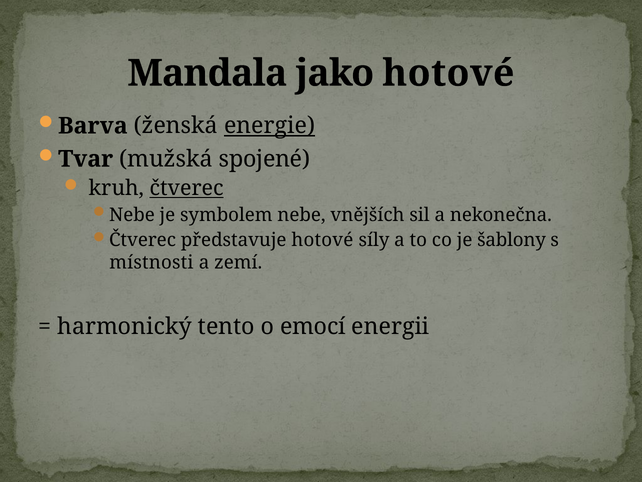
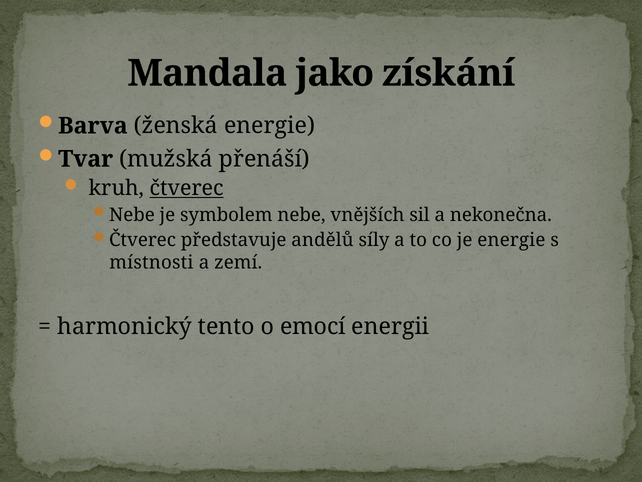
jako hotové: hotové -> získání
energie at (270, 126) underline: present -> none
spojené: spojené -> přenáší
představuje hotové: hotové -> andělů
je šablony: šablony -> energie
